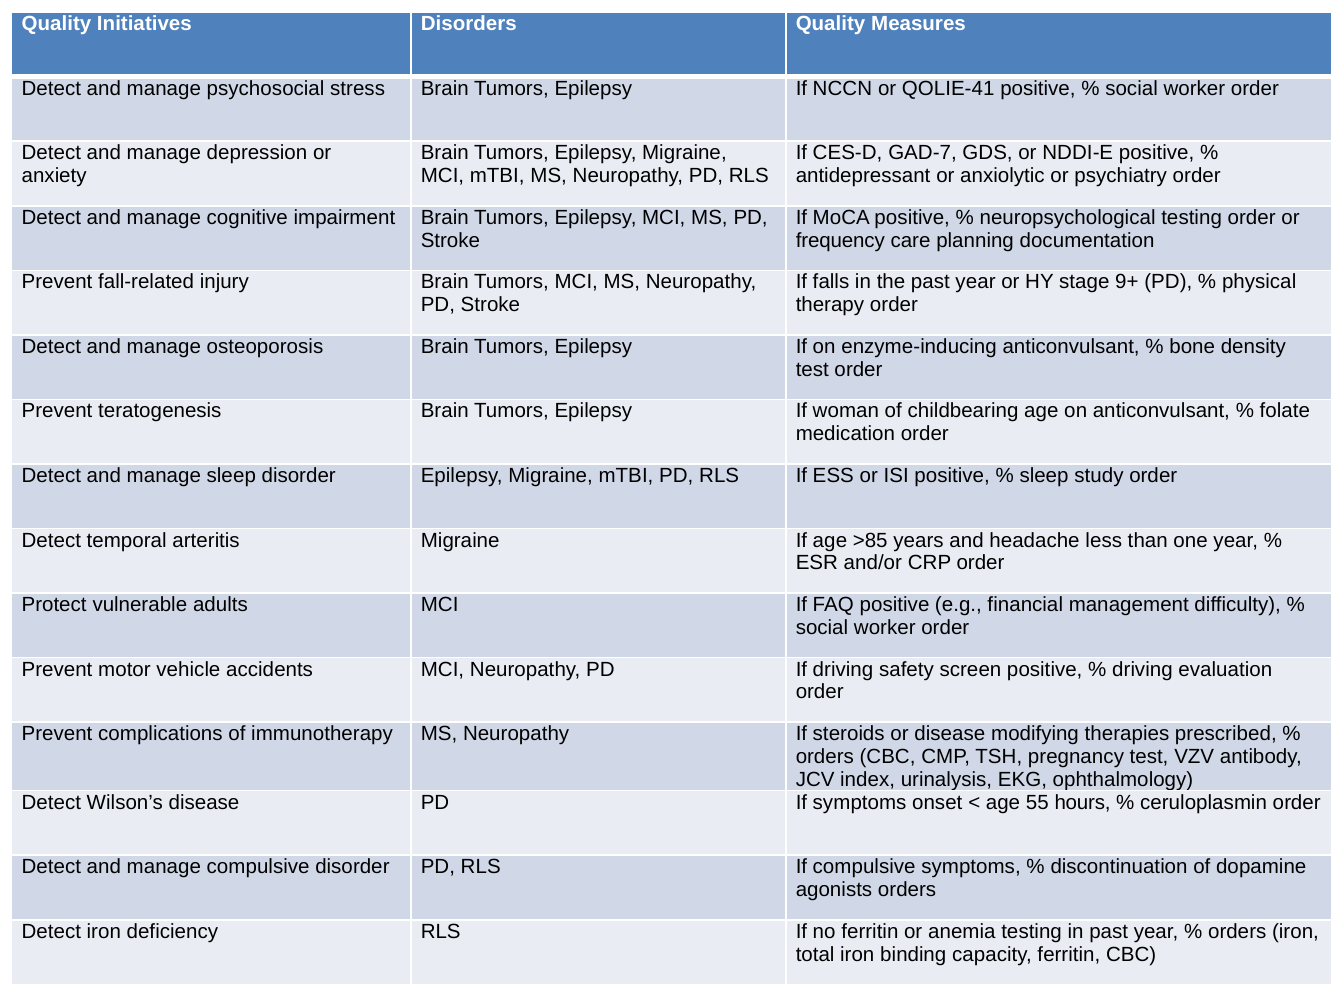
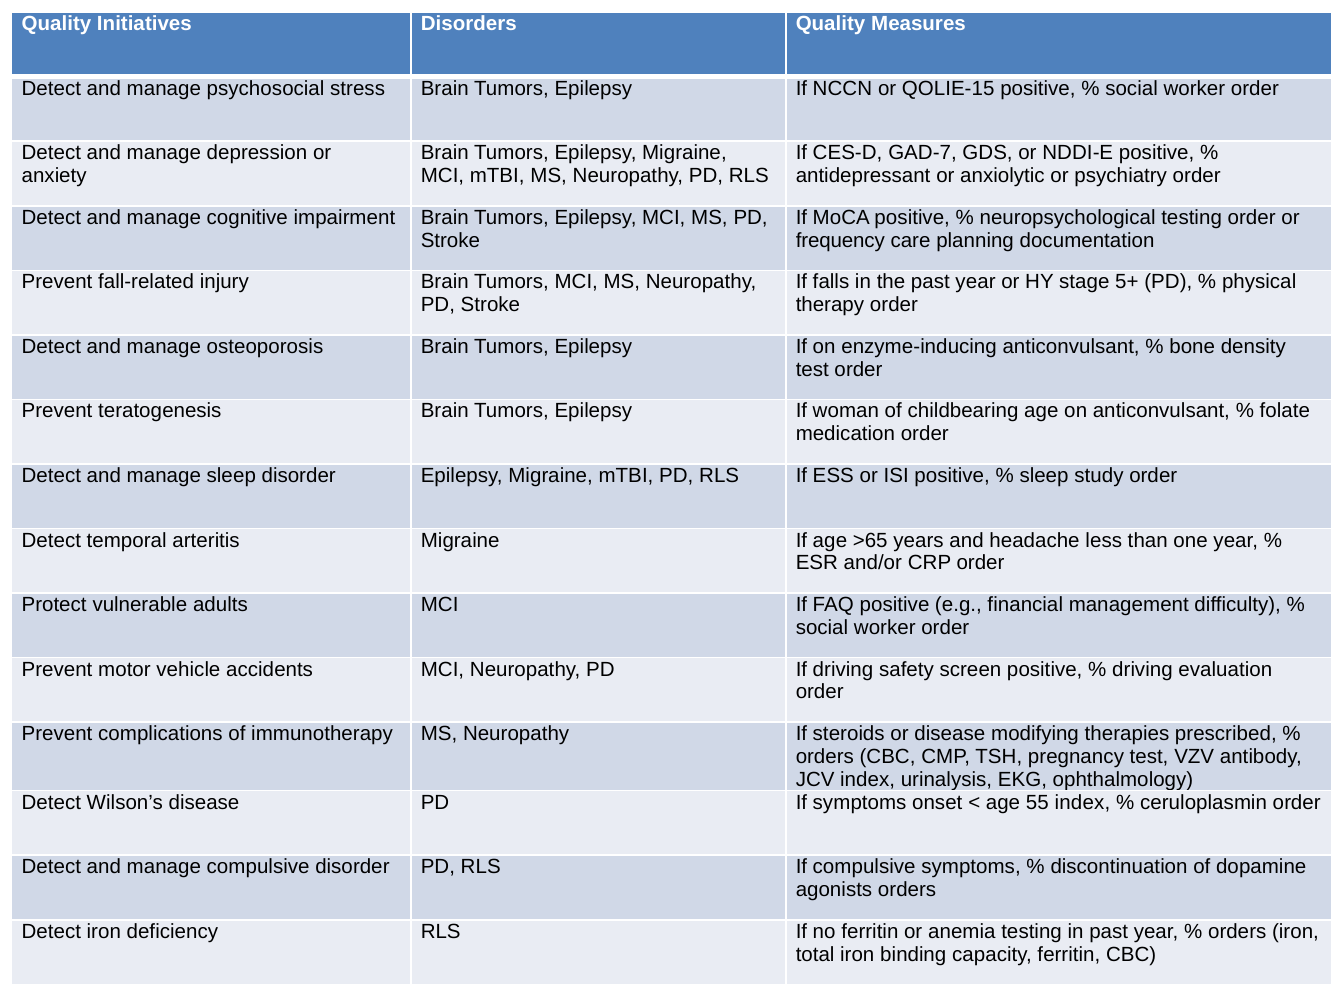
QOLIE-41: QOLIE-41 -> QOLIE-15
9+: 9+ -> 5+
>85: >85 -> >65
55 hours: hours -> index
